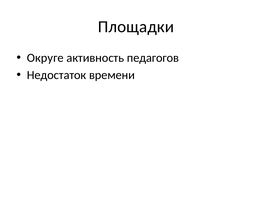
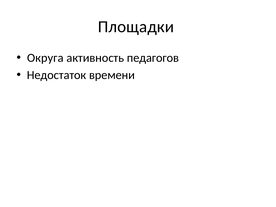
Округе: Округе -> Округа
